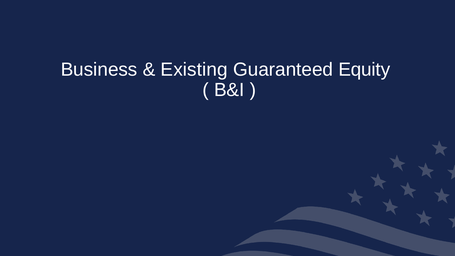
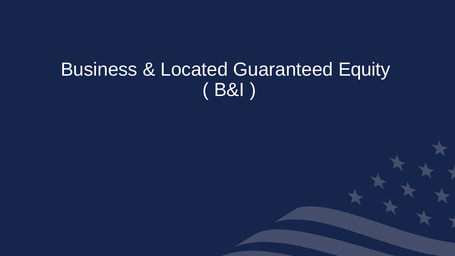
Existing: Existing -> Located
